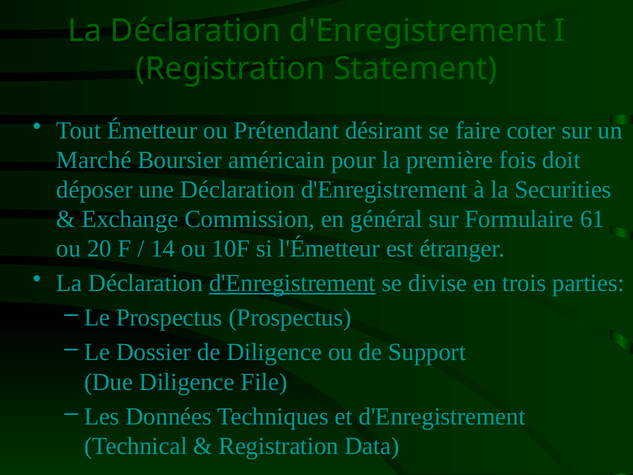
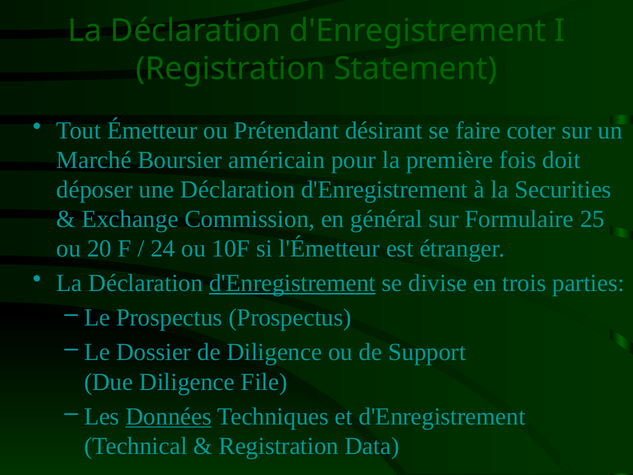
61: 61 -> 25
14: 14 -> 24
Données underline: none -> present
